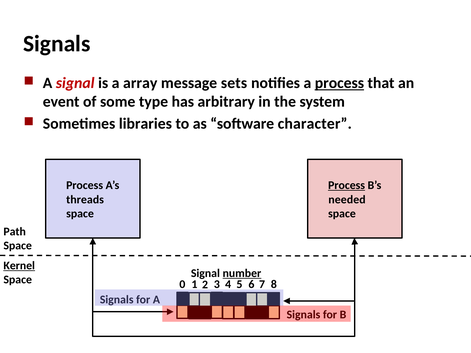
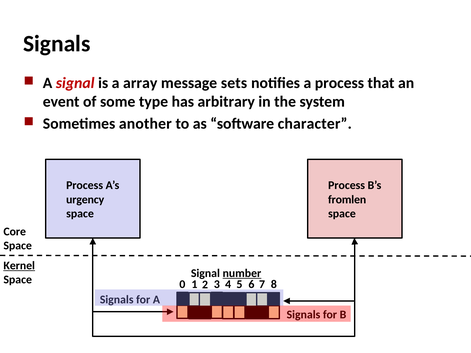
process at (339, 83) underline: present -> none
libraries: libraries -> another
Process at (347, 186) underline: present -> none
threads: threads -> urgency
needed: needed -> fromlen
Path: Path -> Core
